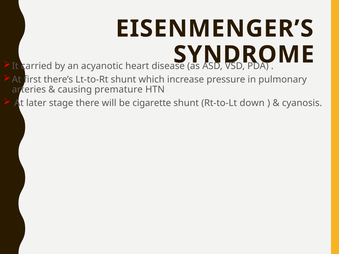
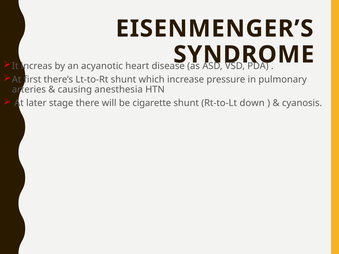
carried: carried -> increas
premature: premature -> anesthesia
